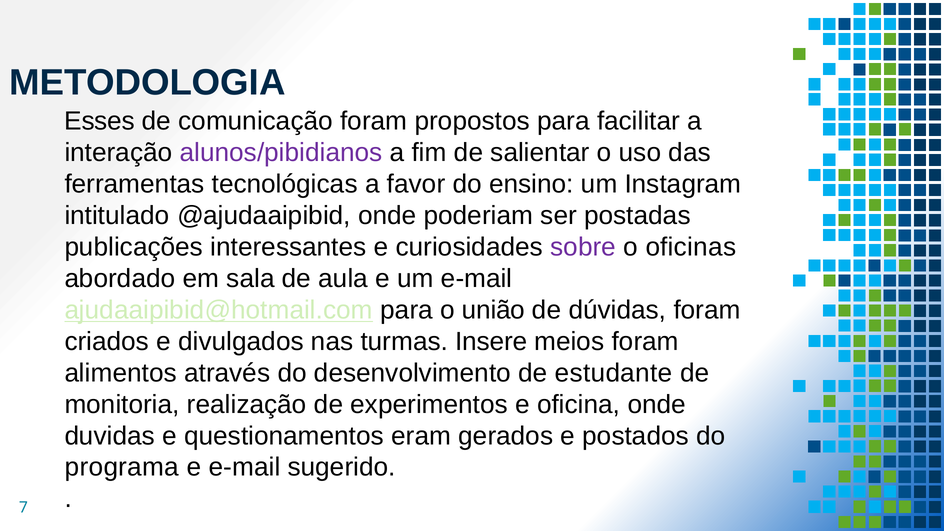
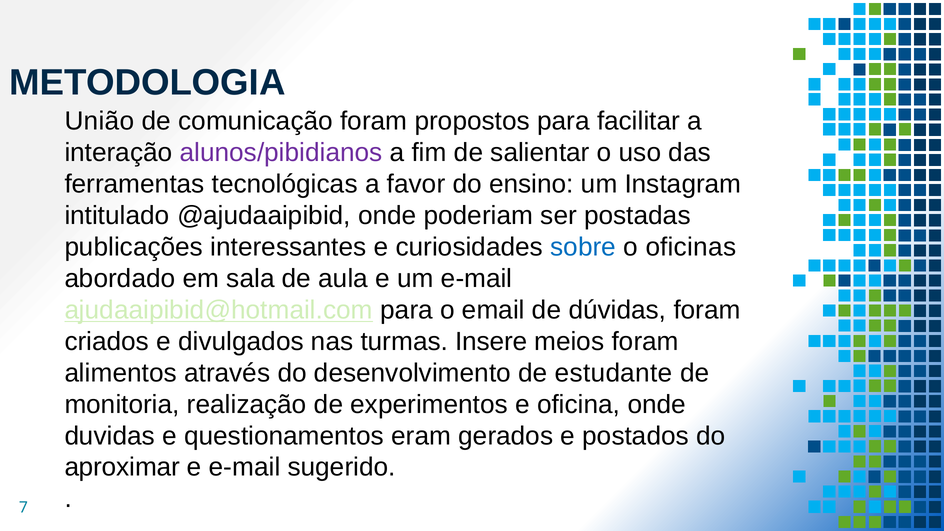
Esses: Esses -> União
sobre colour: purple -> blue
união: união -> email
programa: programa -> aproximar
